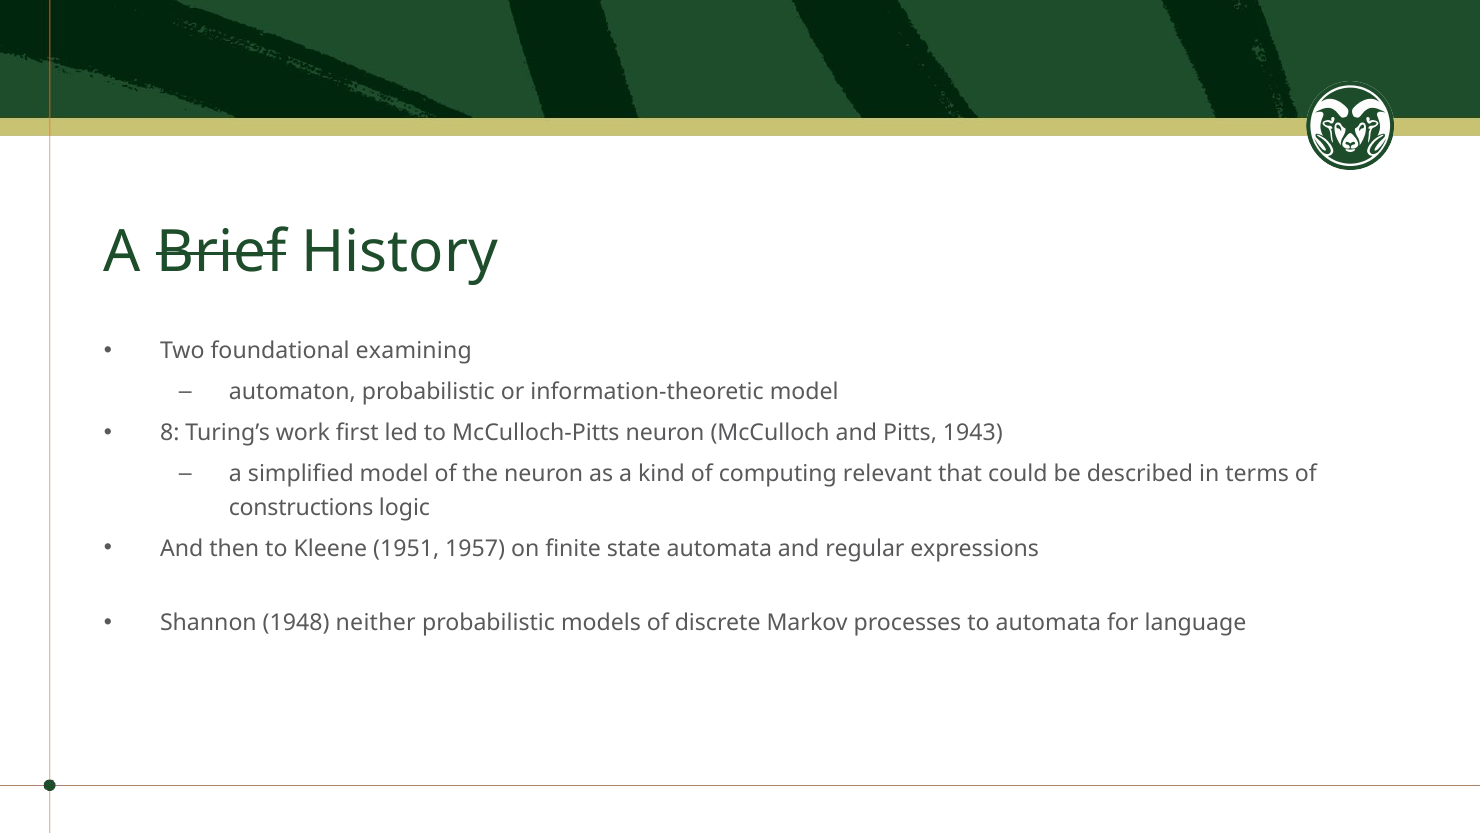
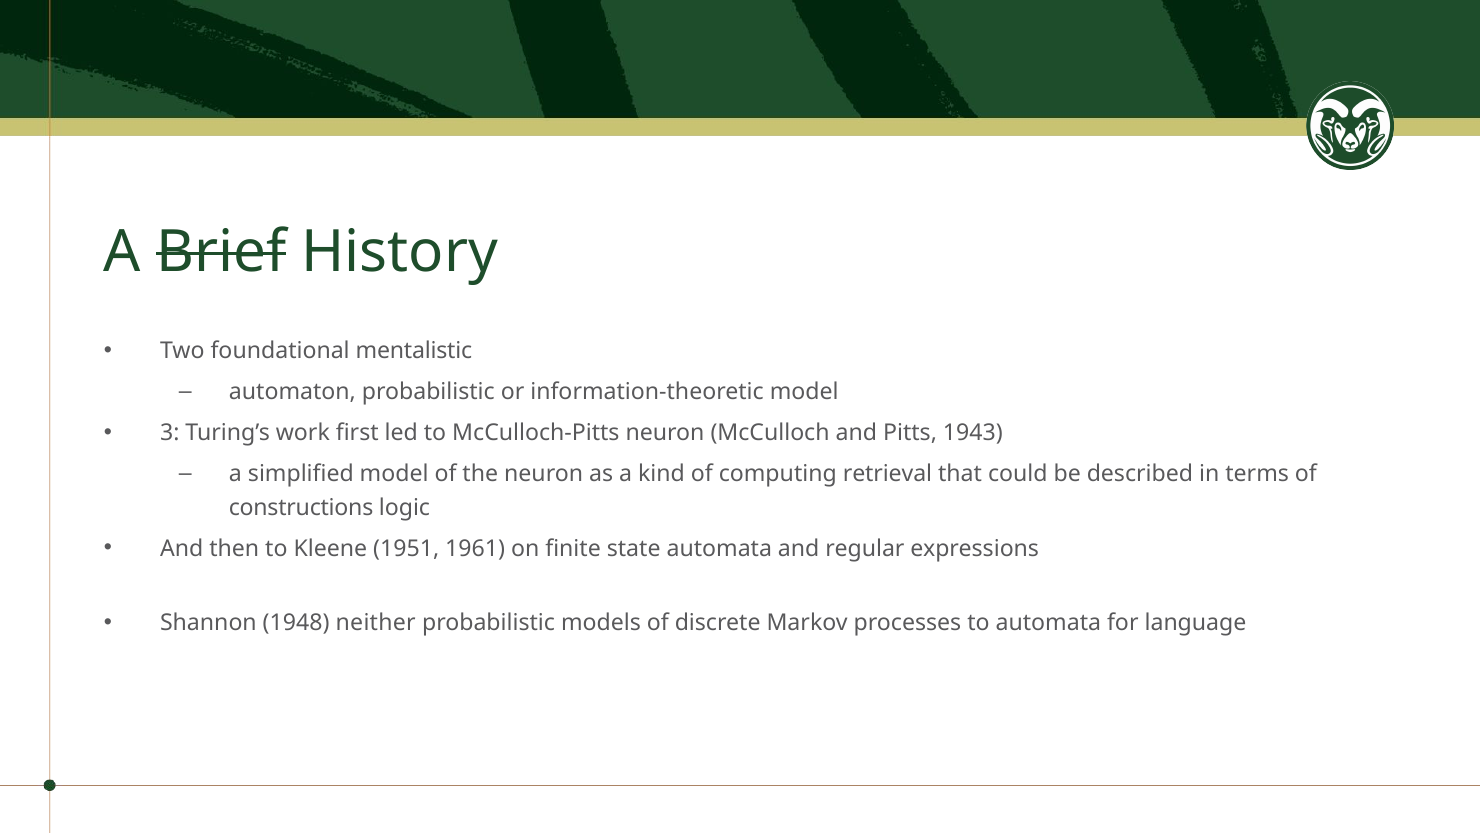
examining: examining -> mentalistic
8: 8 -> 3
relevant: relevant -> retrieval
1957: 1957 -> 1961
